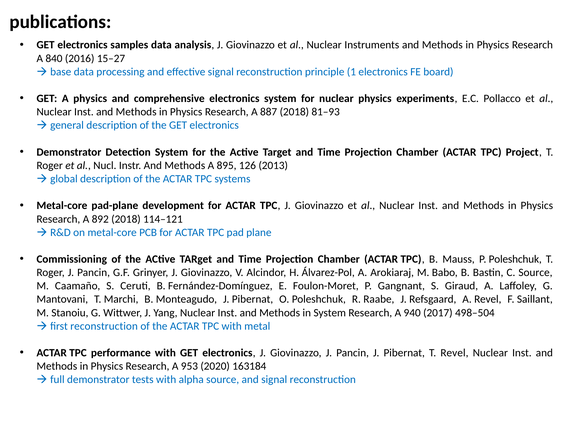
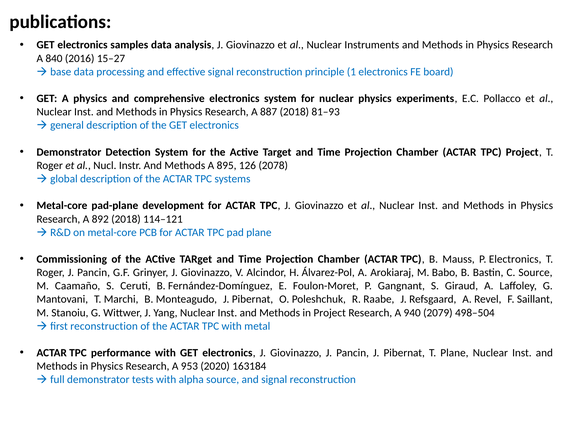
2013: 2013 -> 2078
P Poleshchuk: Poleshchuk -> Electronics
in System: System -> Project
2017: 2017 -> 2079
T Revel: Revel -> Plane
